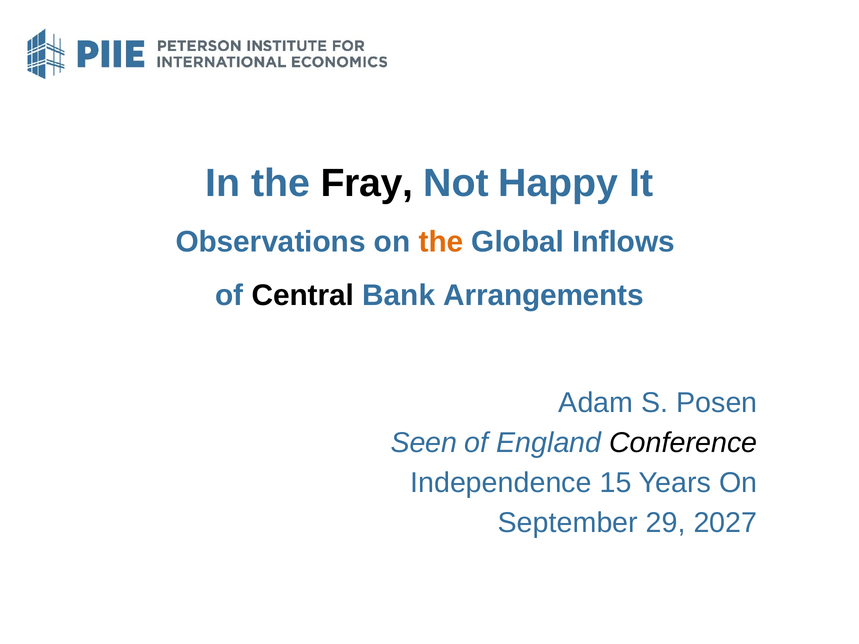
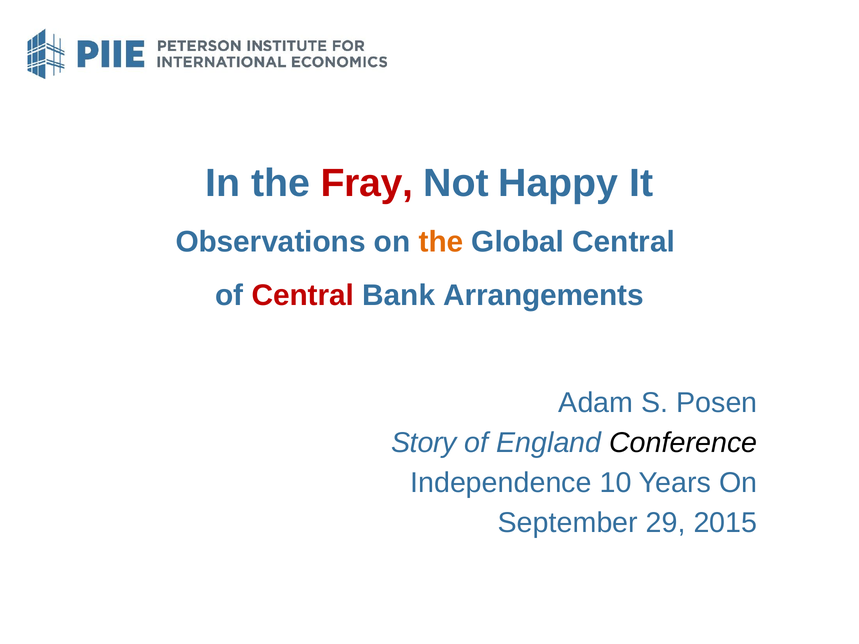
Fray colour: black -> red
Global Inflows: Inflows -> Central
Central at (303, 296) colour: black -> red
Seen: Seen -> Story
15: 15 -> 10
2027: 2027 -> 2015
